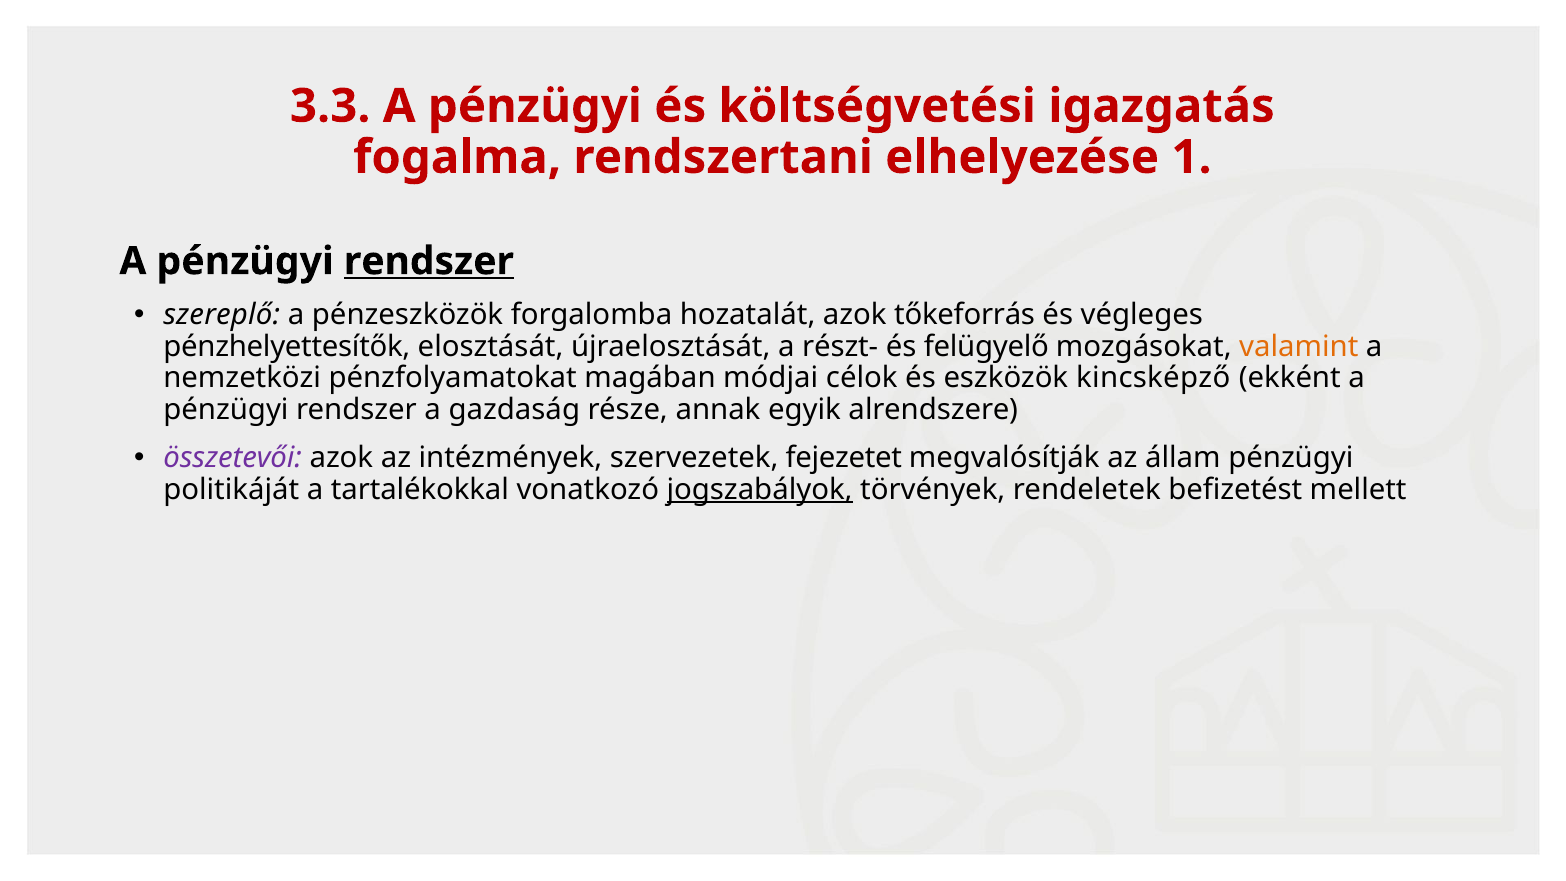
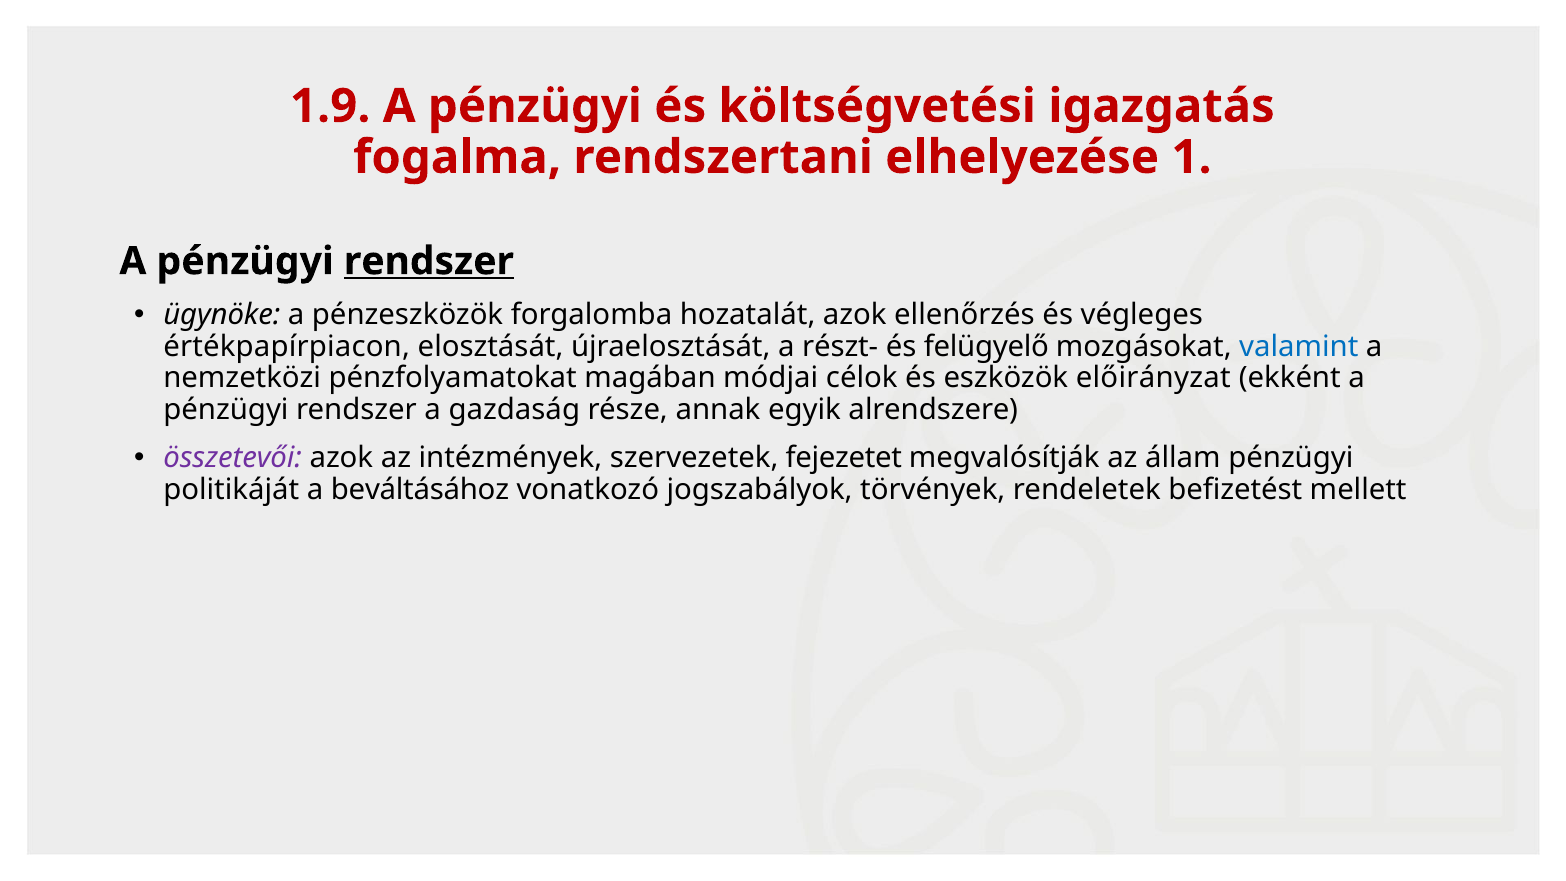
3.3: 3.3 -> 1.9
szereplő: szereplő -> ügynöke
tőkeforrás: tőkeforrás -> ellenőrzés
pénzhelyettesítők: pénzhelyettesítők -> értékpapírpiacon
valamint colour: orange -> blue
kincsképző: kincsképző -> előirányzat
tartalékokkal: tartalékokkal -> beváltásához
jogszabályok underline: present -> none
